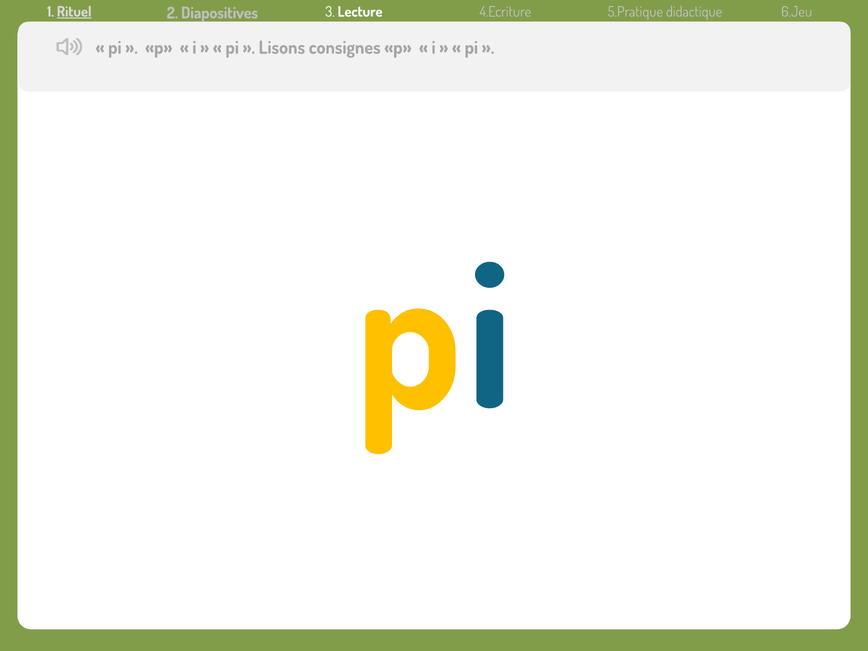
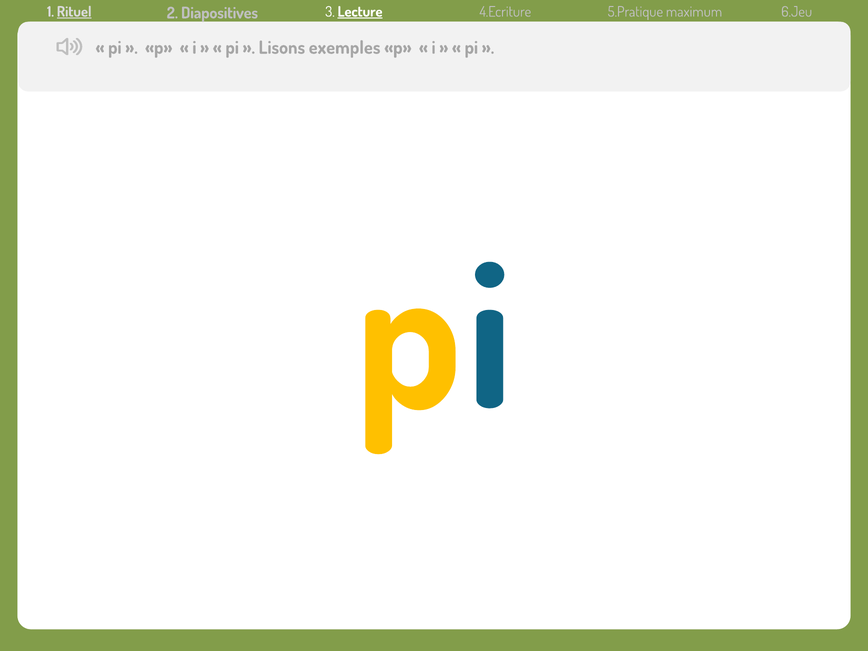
Lecture underline: none -> present
didactique: didactique -> maximum
consignes: consignes -> exemples
